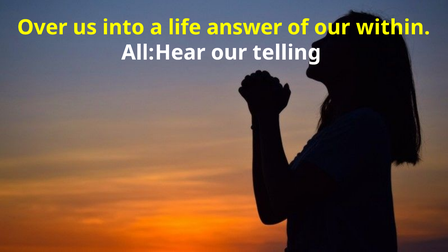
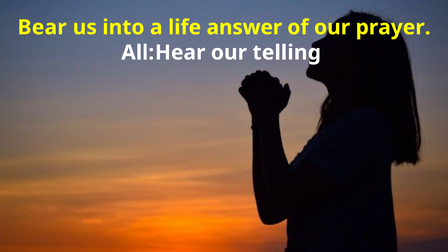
Over: Over -> Bear
within: within -> prayer
